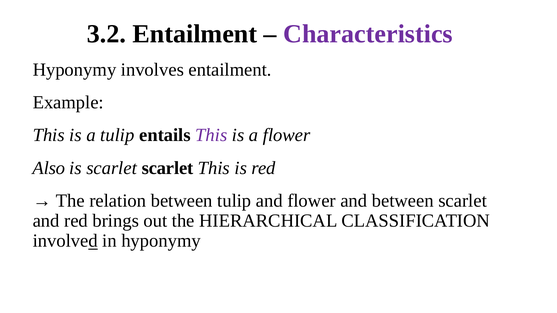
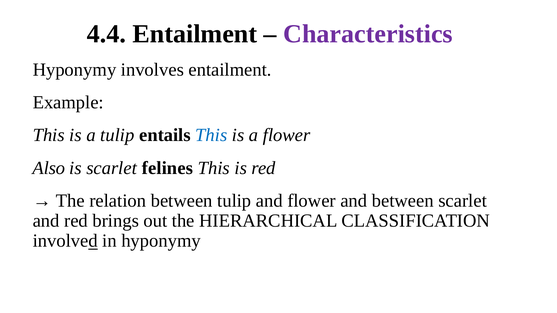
3.2: 3.2 -> 4.4
This at (211, 135) colour: purple -> blue
scarlet scarlet: scarlet -> felines
